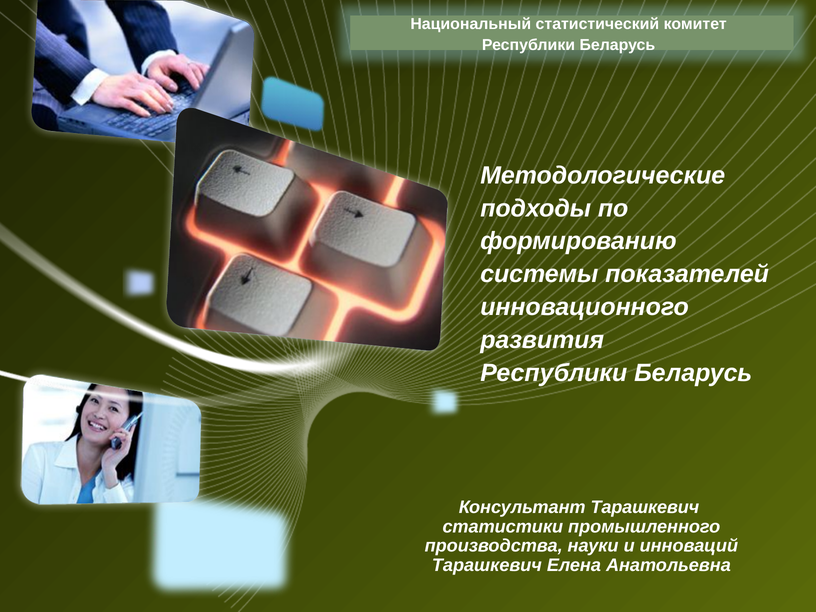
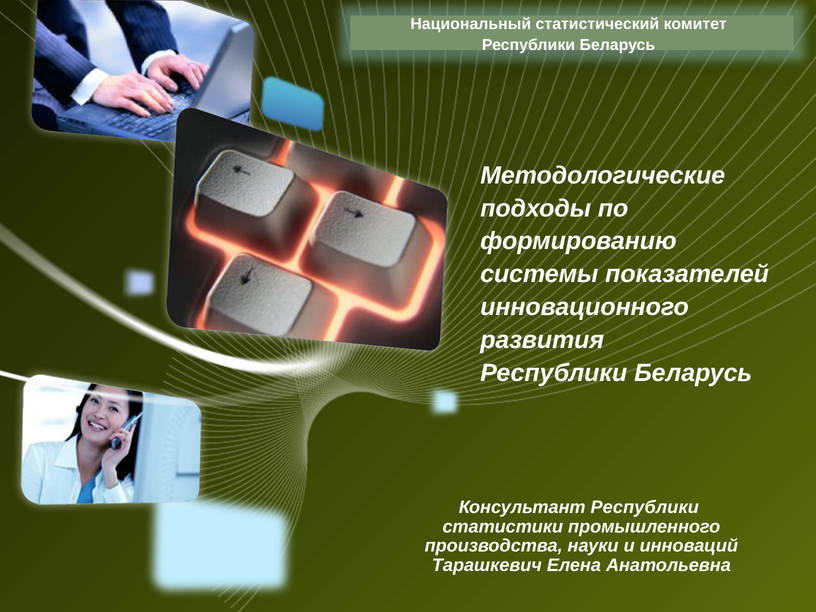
Консультант Тарашкевич: Тарашкевич -> Республики
